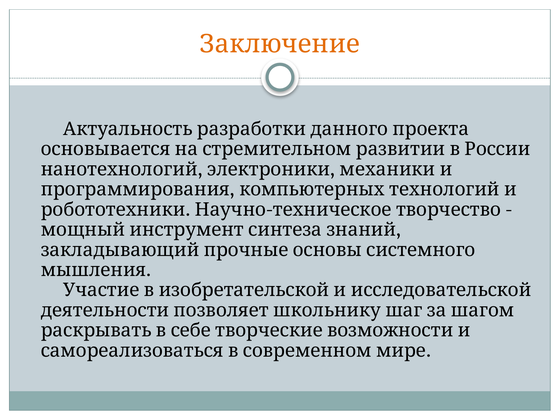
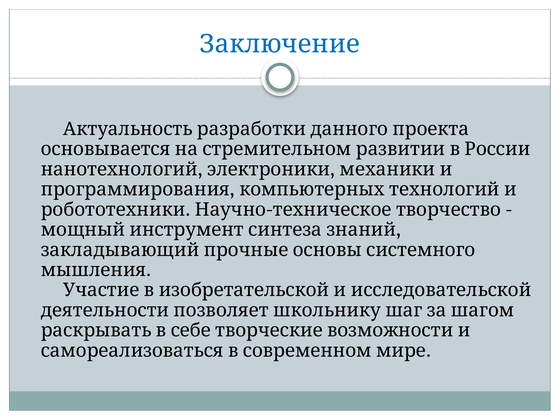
Заключение colour: orange -> blue
